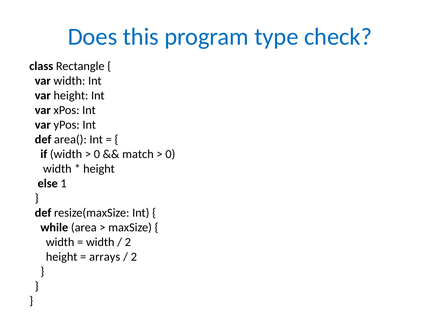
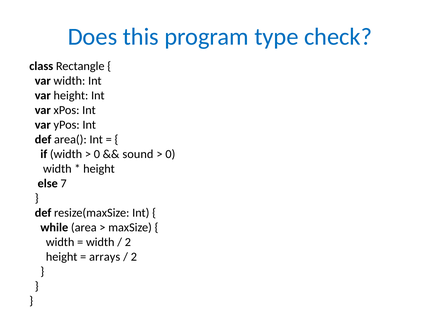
match: match -> sound
1: 1 -> 7
